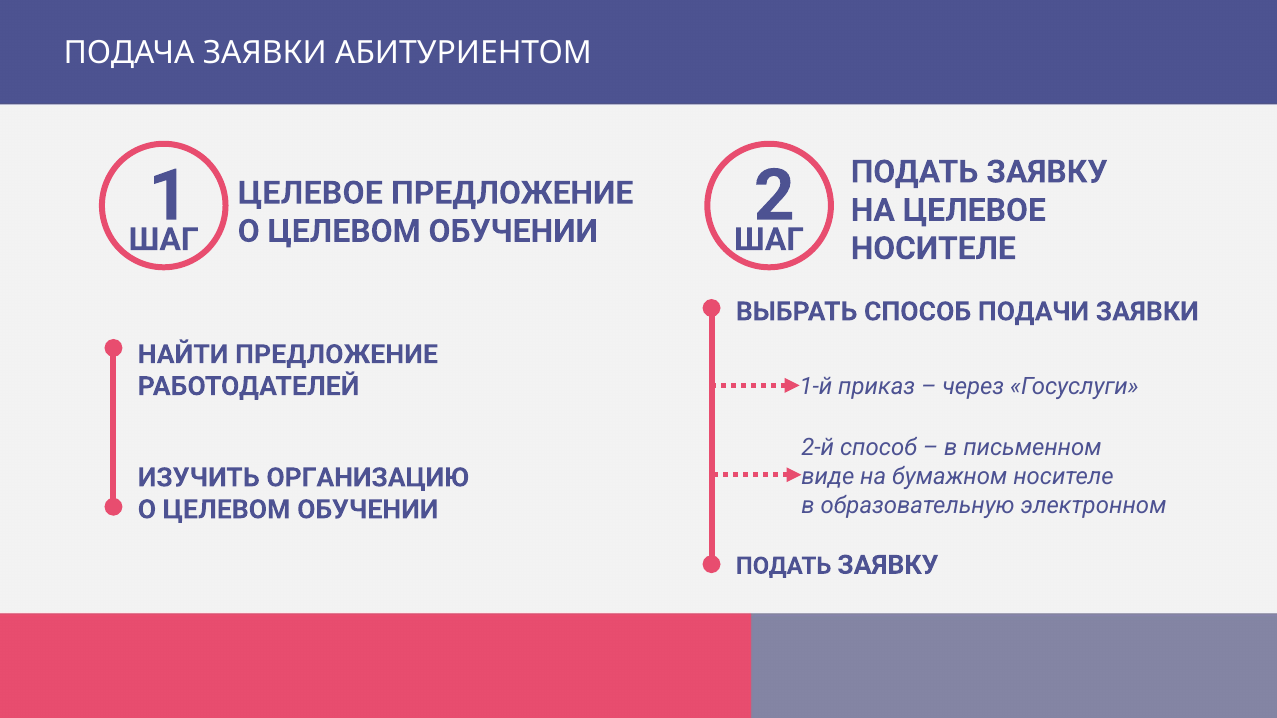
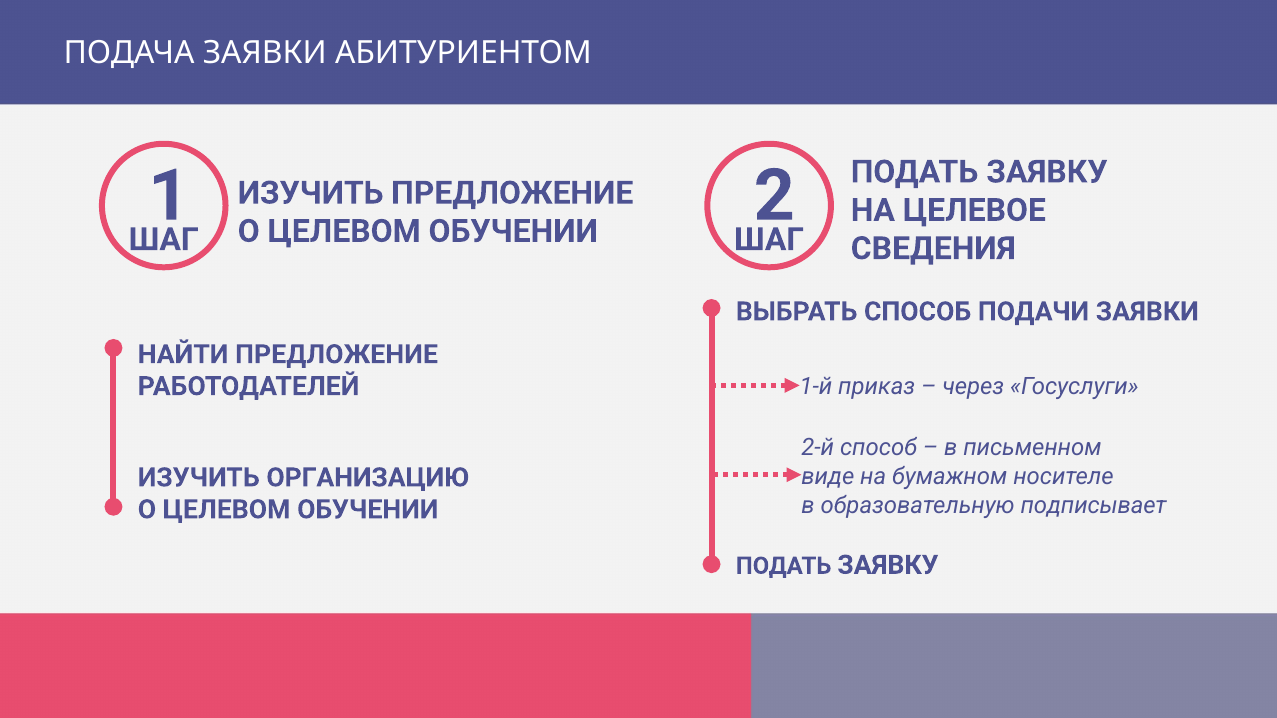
ЦЕЛЕВОЕ at (310, 193): ЦЕЛЕВОЕ -> ИЗУЧИТЬ
НОСИТЕЛЕ at (933, 249): НОСИТЕЛЕ -> СВЕДЕНИЯ
электронном: электронном -> подписывает
